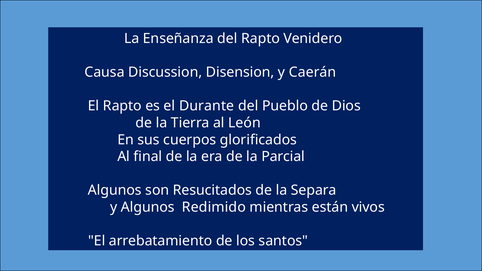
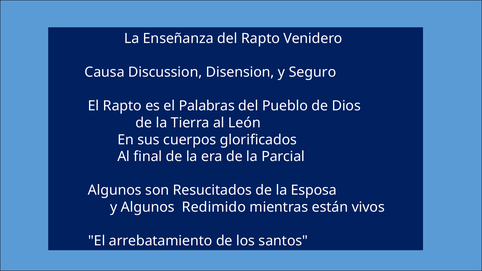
Caerán: Caerán -> Seguro
Durante: Durante -> Palabras
Separa: Separa -> Esposa
